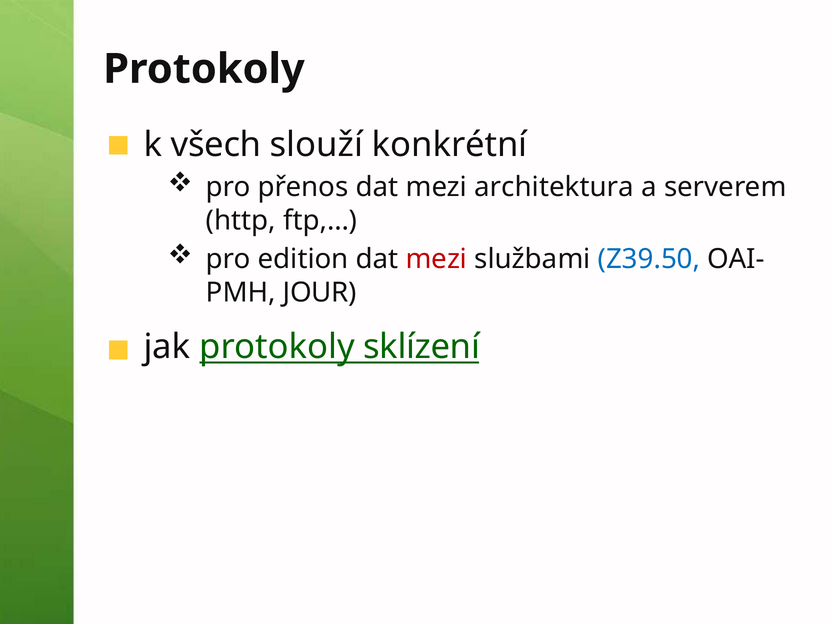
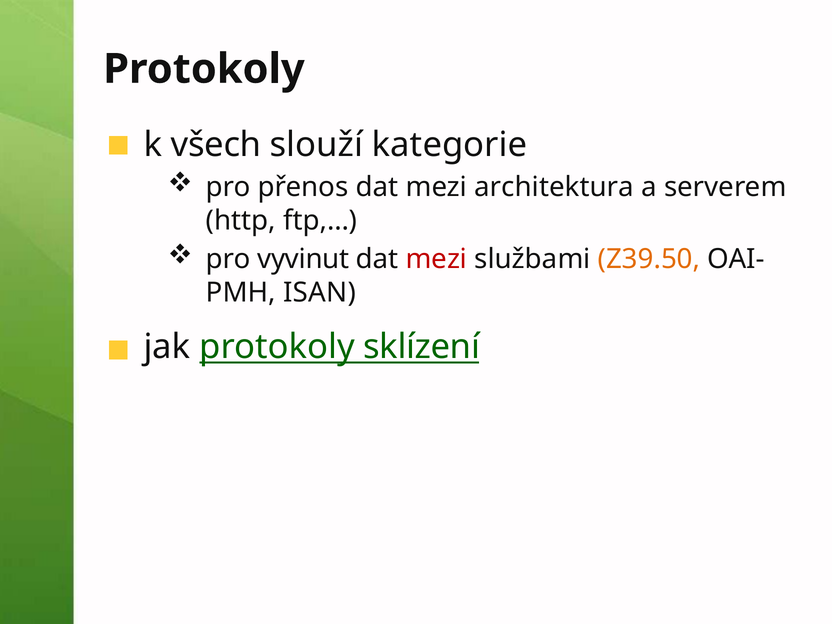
konkrétní: konkrétní -> kategorie
edition: edition -> vyvinut
Z39.50 colour: blue -> orange
JOUR: JOUR -> ISAN
